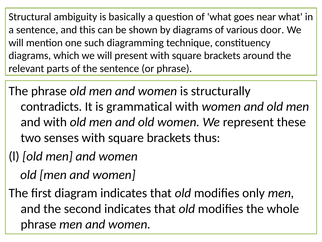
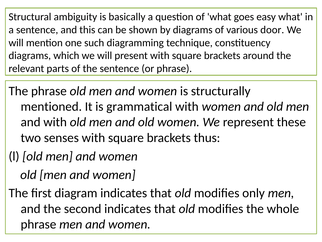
near: near -> easy
contradicts: contradicts -> mentioned
